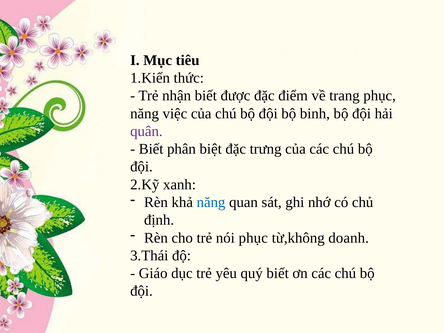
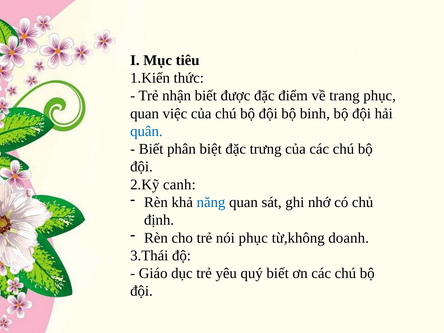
năng at (145, 113): năng -> quan
quân colour: purple -> blue
xanh: xanh -> canh
